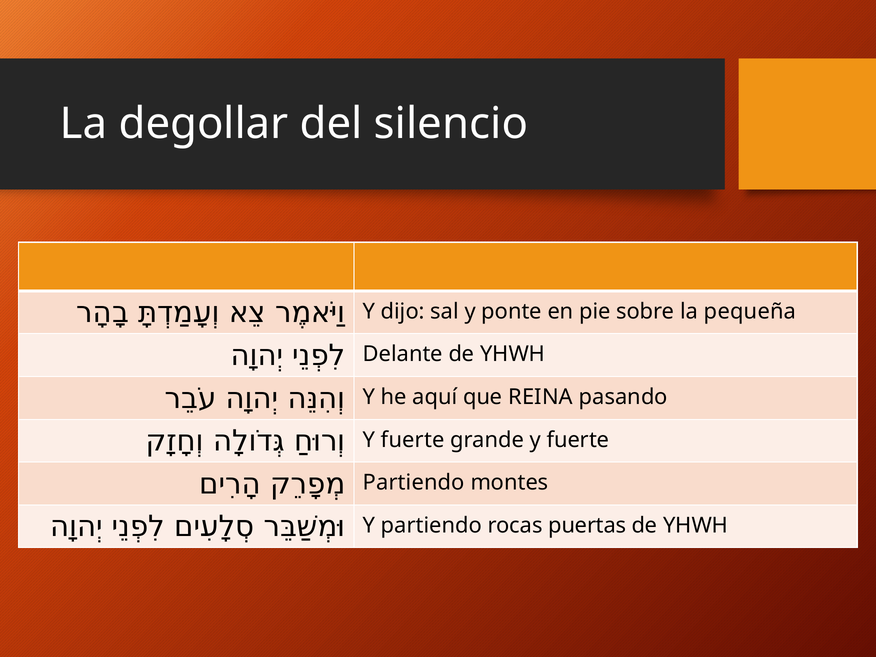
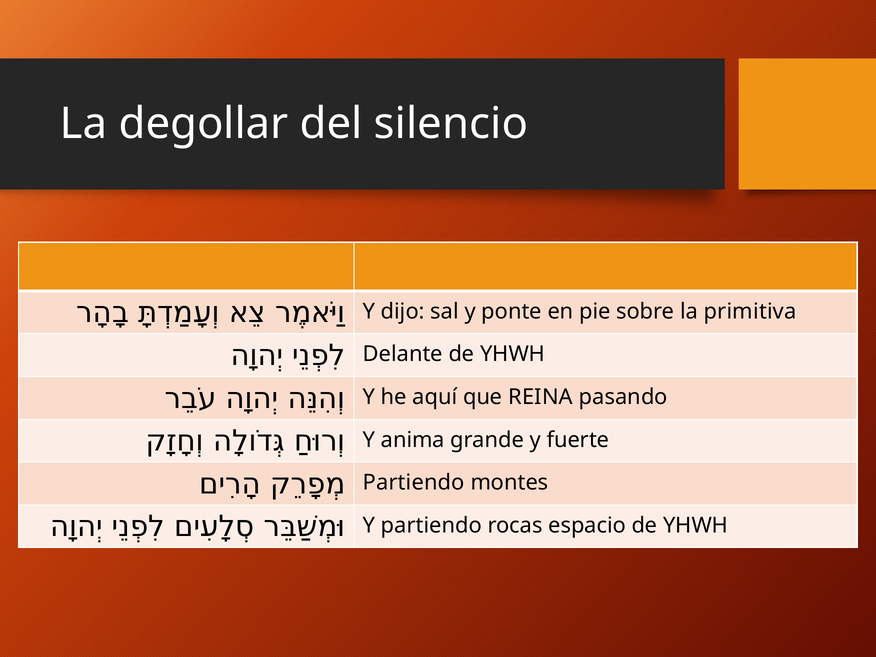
pequeña: pequeña -> primitiva
fuerte at (413, 440): fuerte -> anima
puertas: puertas -> espacio
